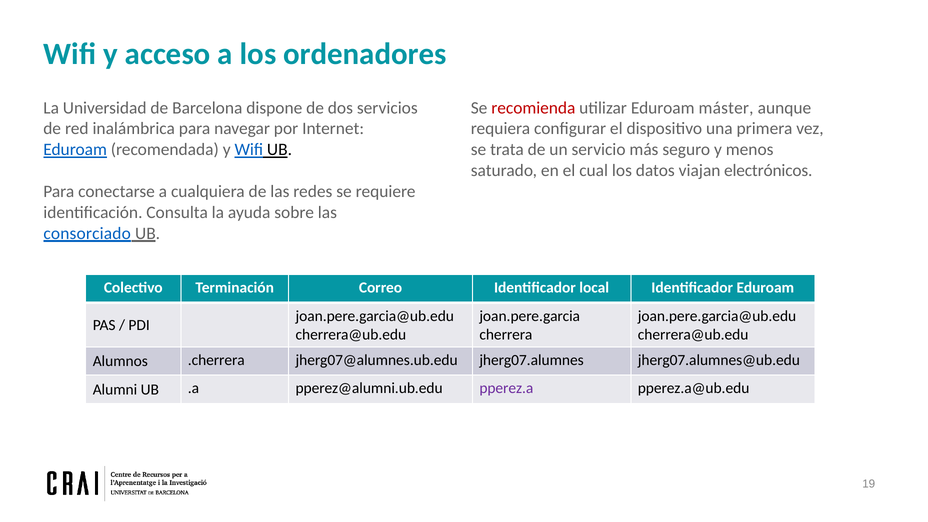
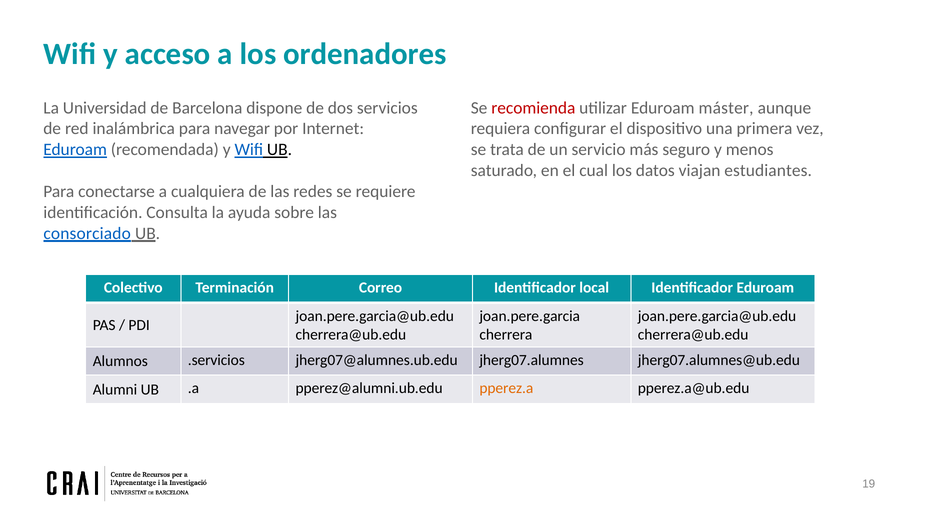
electrónicos: electrónicos -> estudiantes
.cherrera: .cherrera -> .servicios
pperez.a colour: purple -> orange
